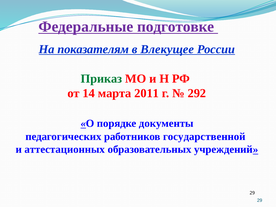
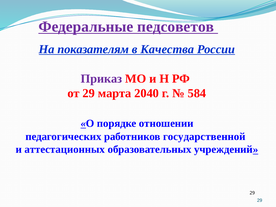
подготовке: подготовке -> педсоветов
Влекущее: Влекущее -> Качества
Приказ colour: green -> purple
от 14: 14 -> 29
2011: 2011 -> 2040
292: 292 -> 584
документы: документы -> отношении
